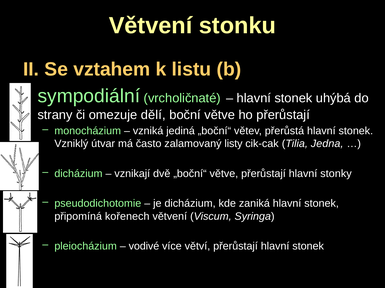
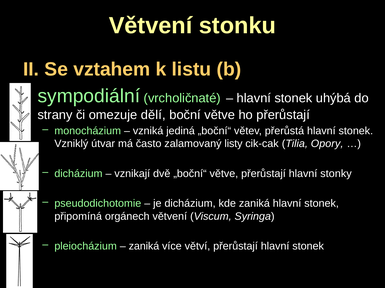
Jedna: Jedna -> Opory
kořenech: kořenech -> orgánech
vodivé at (144, 247): vodivé -> zaniká
